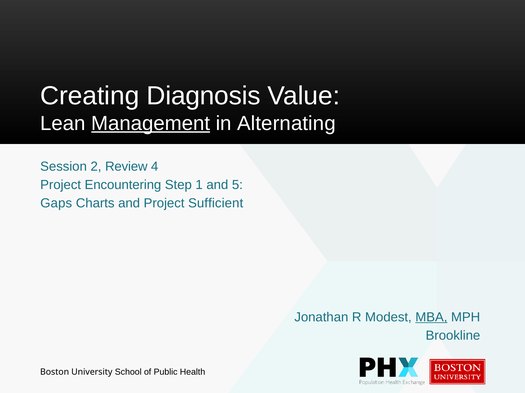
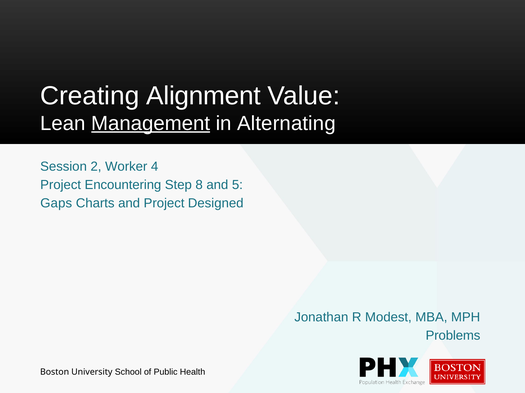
Diagnosis: Diagnosis -> Alignment
Review: Review -> Worker
1: 1 -> 8
Sufficient: Sufficient -> Designed
MBA underline: present -> none
Brookline: Brookline -> Problems
